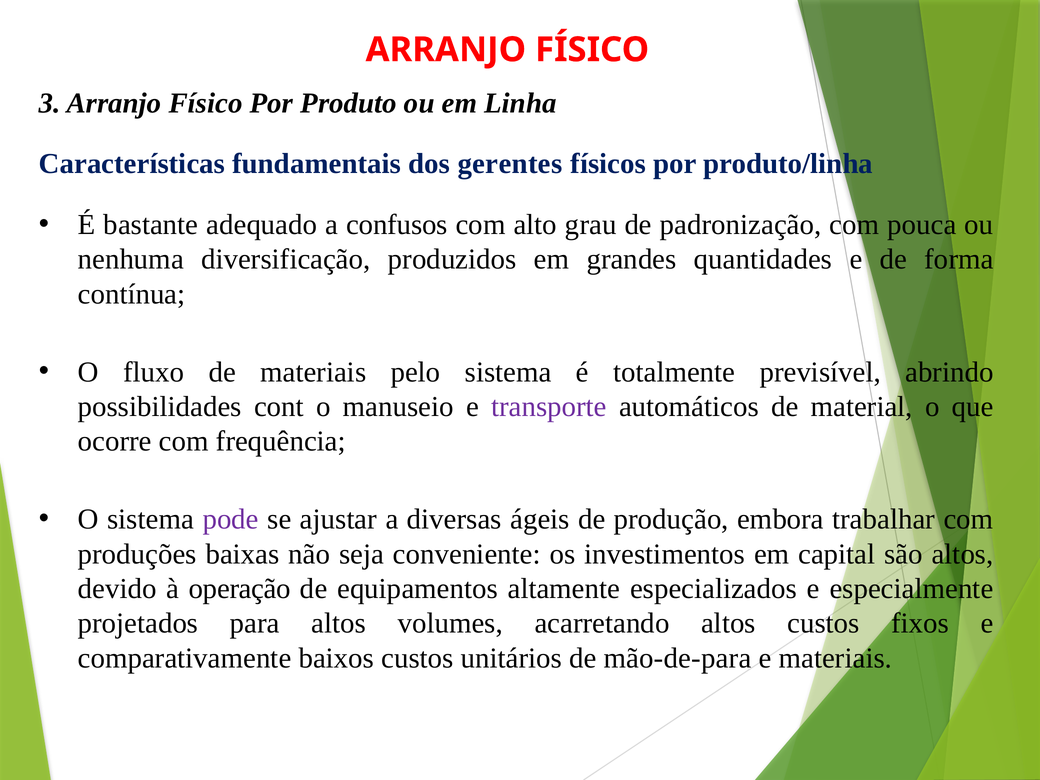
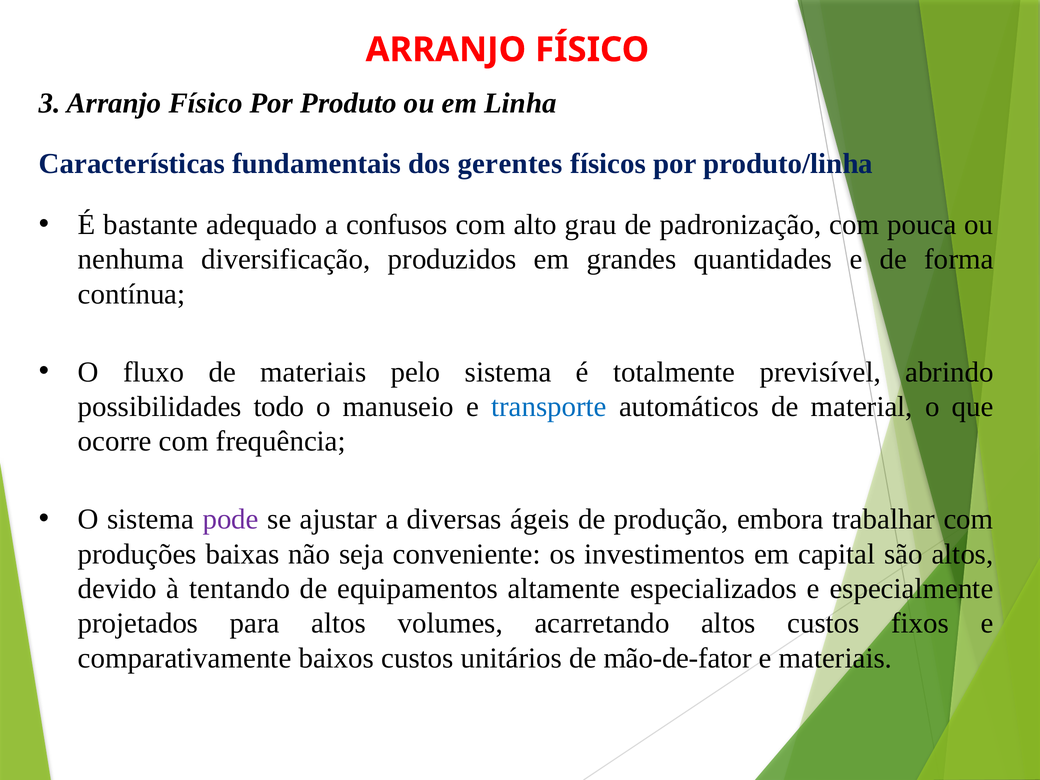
cont: cont -> todo
transporte colour: purple -> blue
operação: operação -> tentando
mão-de-para: mão-de-para -> mão-de-fator
